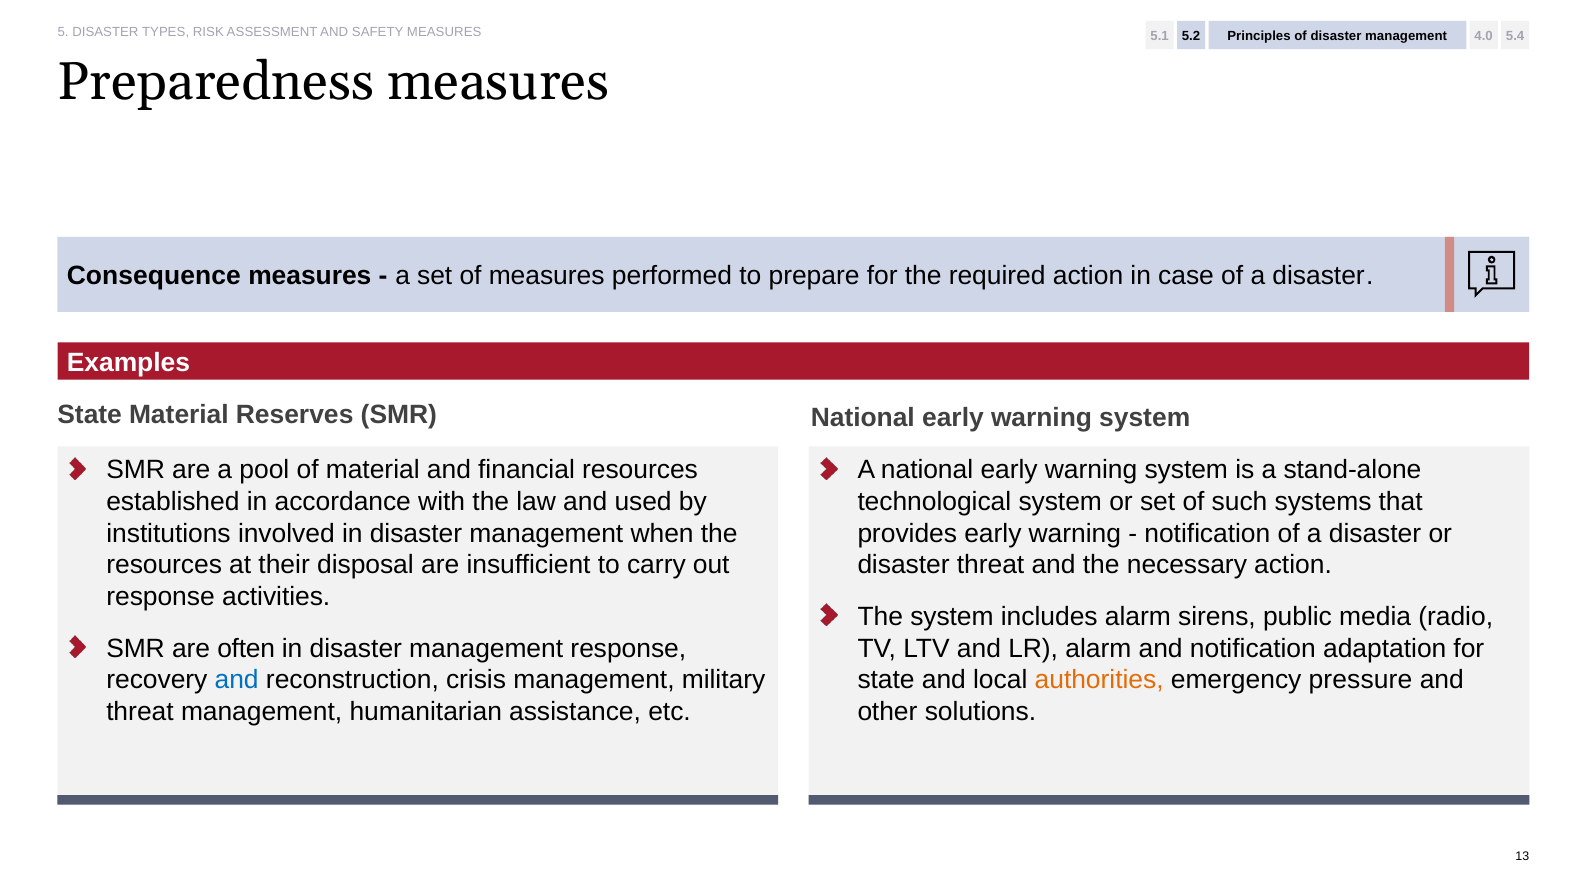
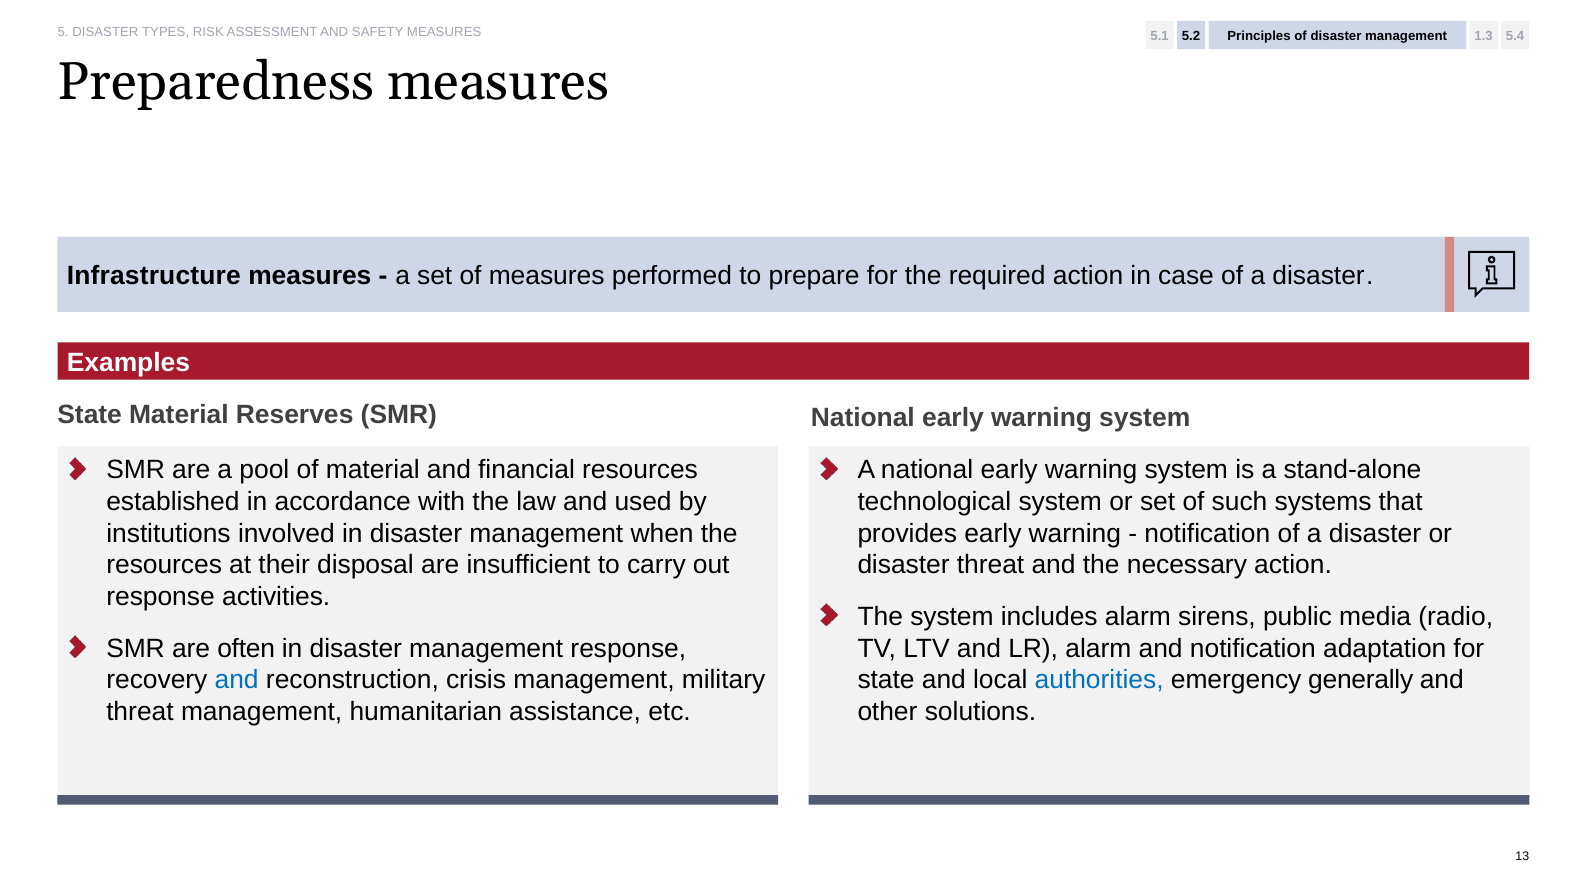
4.0: 4.0 -> 1.3
Consequence: Consequence -> Infrastructure
authorities colour: orange -> blue
pressure: pressure -> generally
